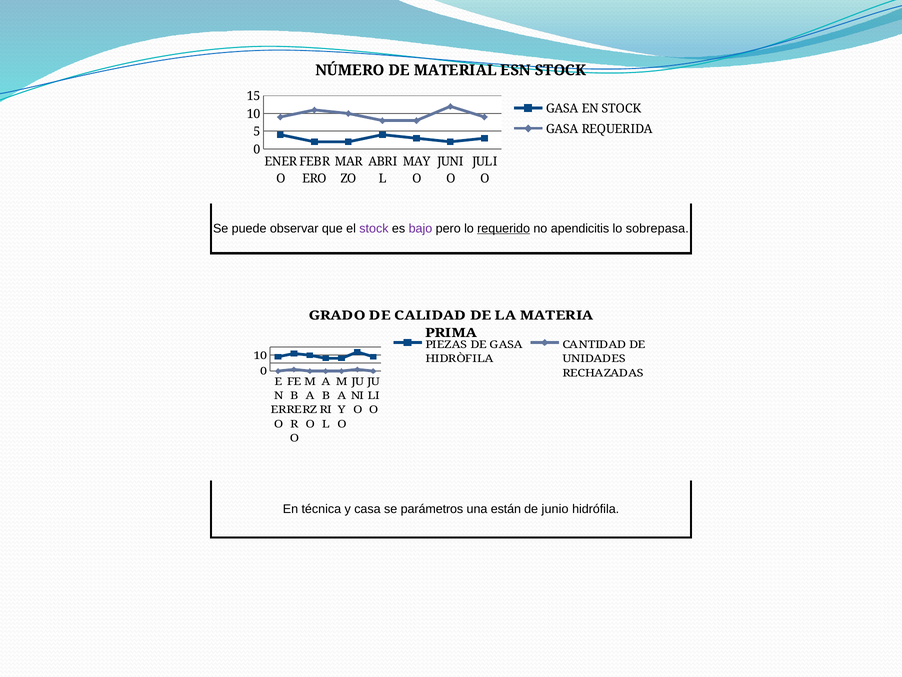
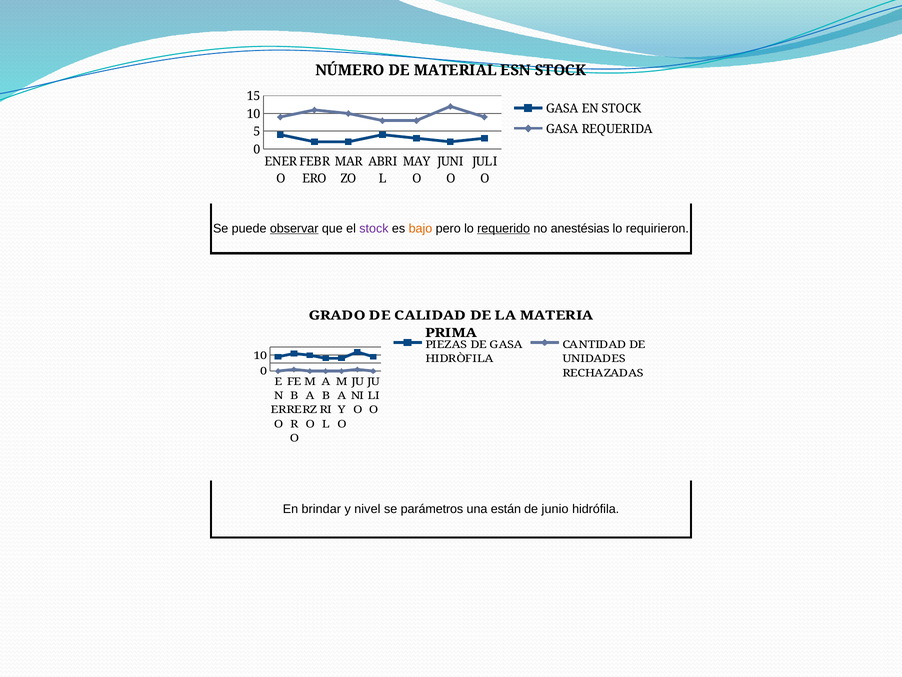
observar underline: none -> present
bajo colour: purple -> orange
apendicitis: apendicitis -> anestésias
sobrepasa: sobrepasa -> requirieron
técnica: técnica -> brindar
casa: casa -> nivel
